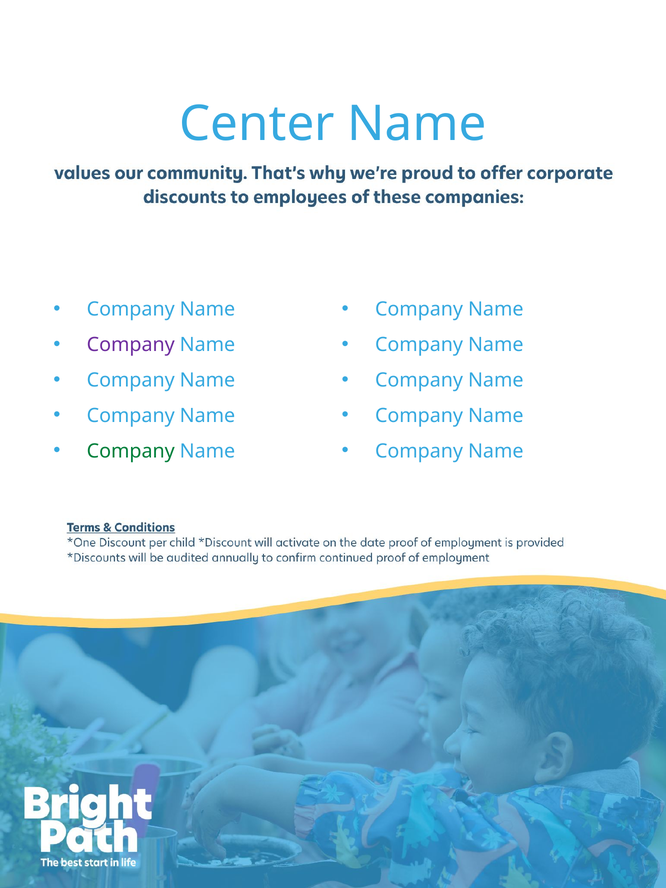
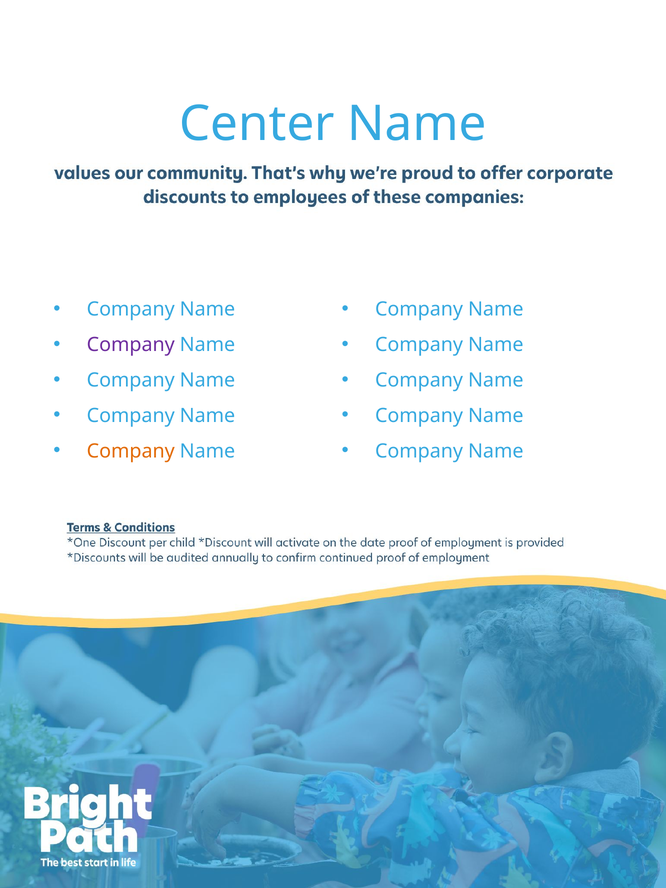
Company at (131, 451) colour: green -> orange
